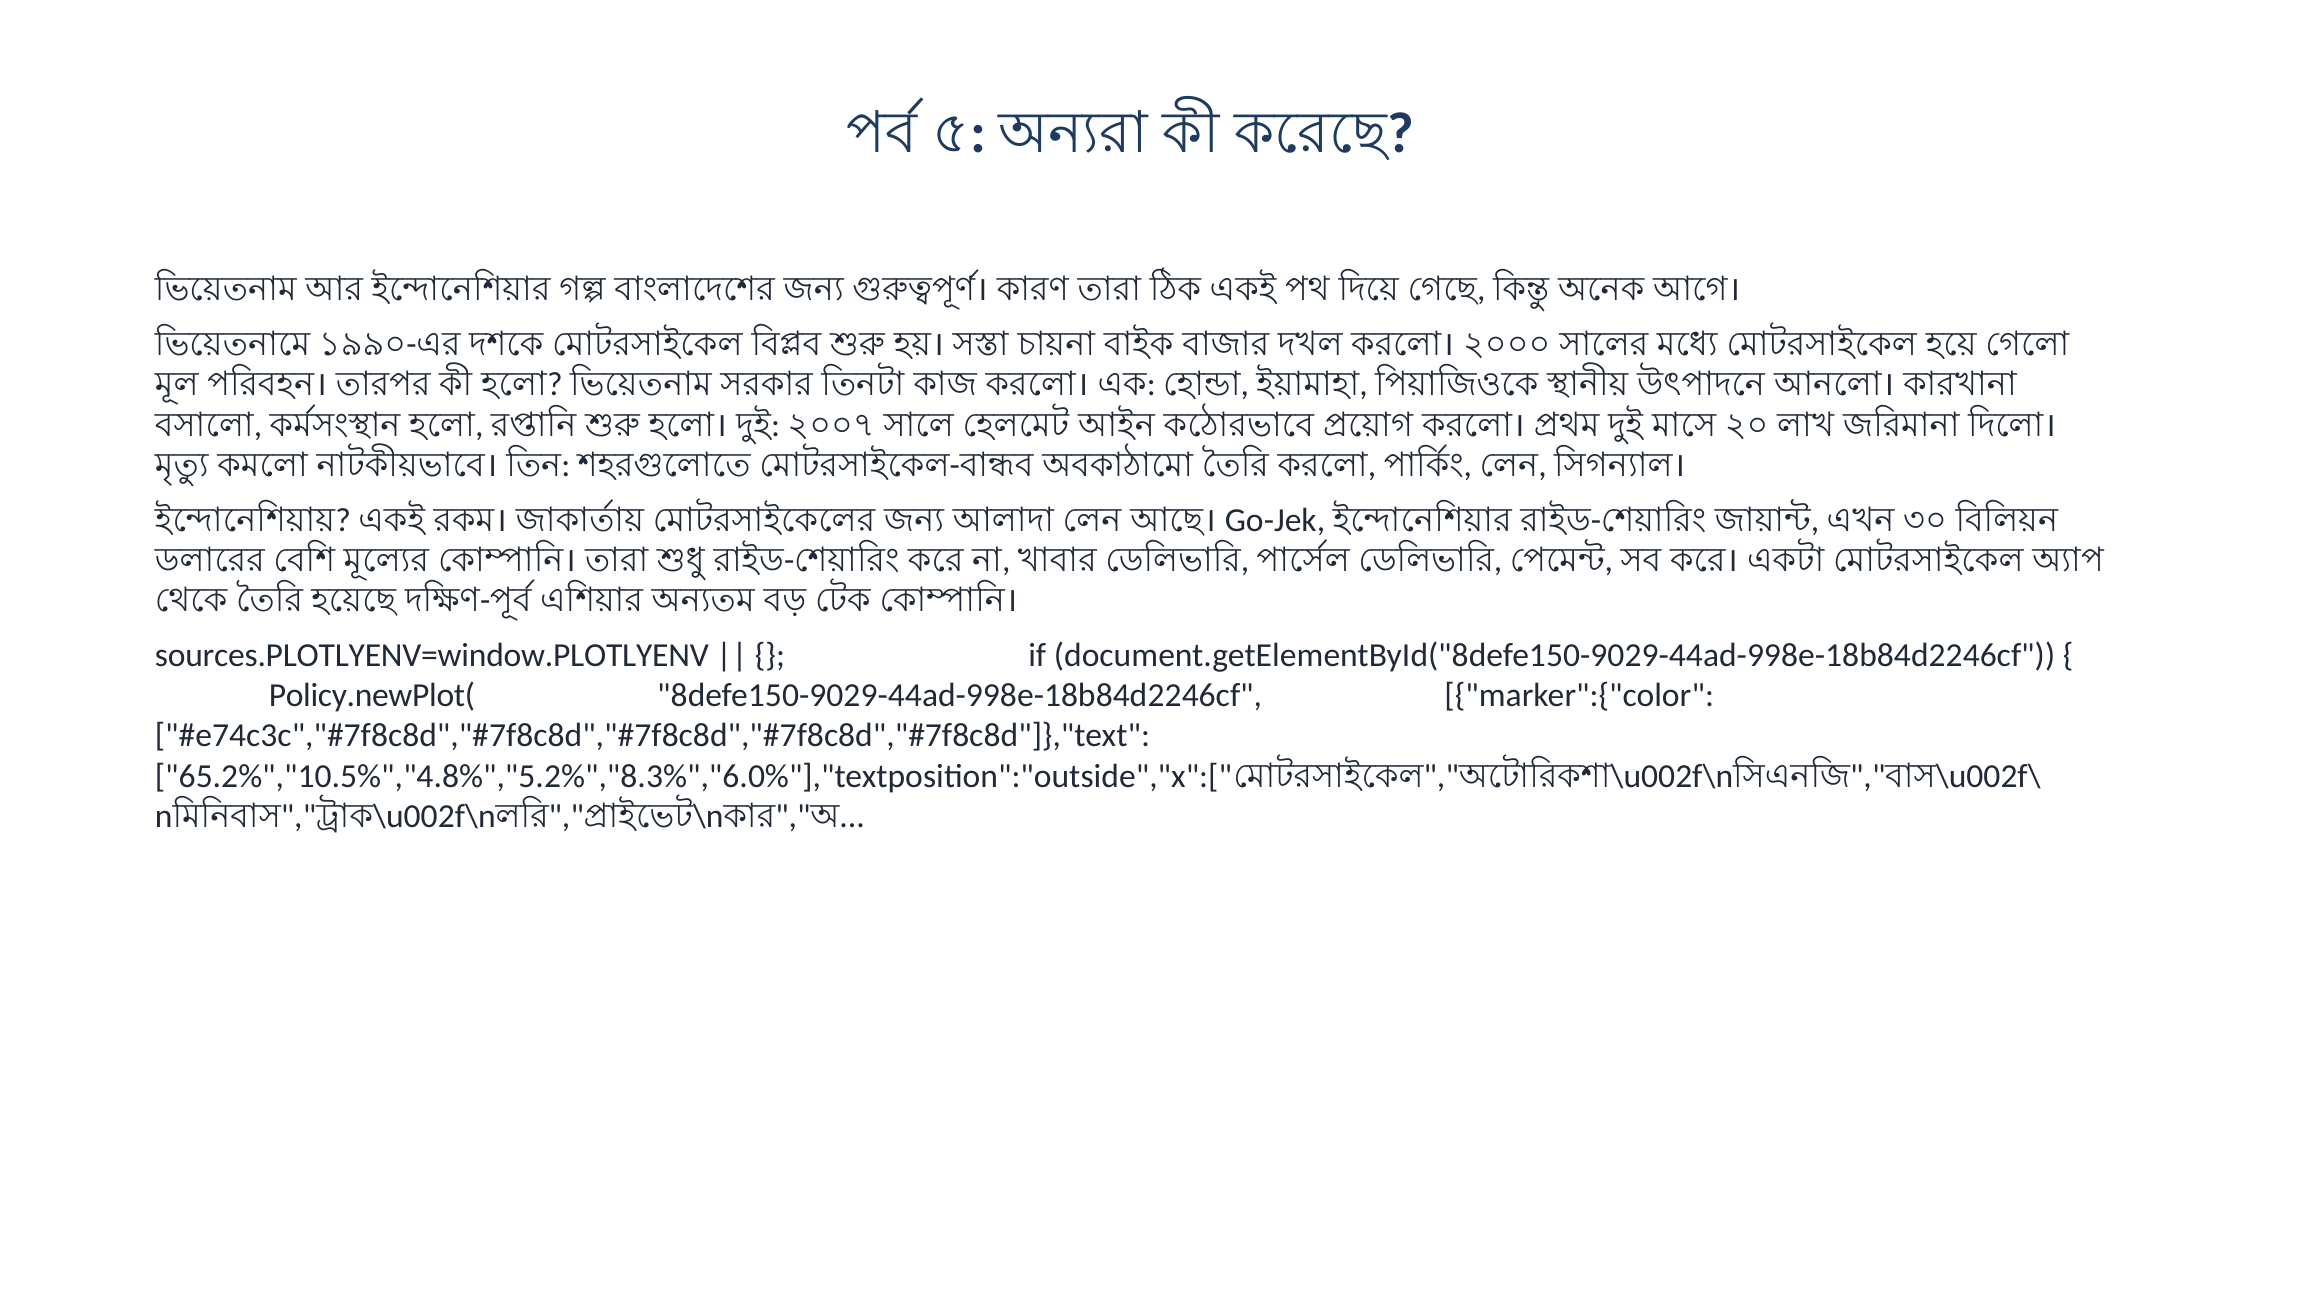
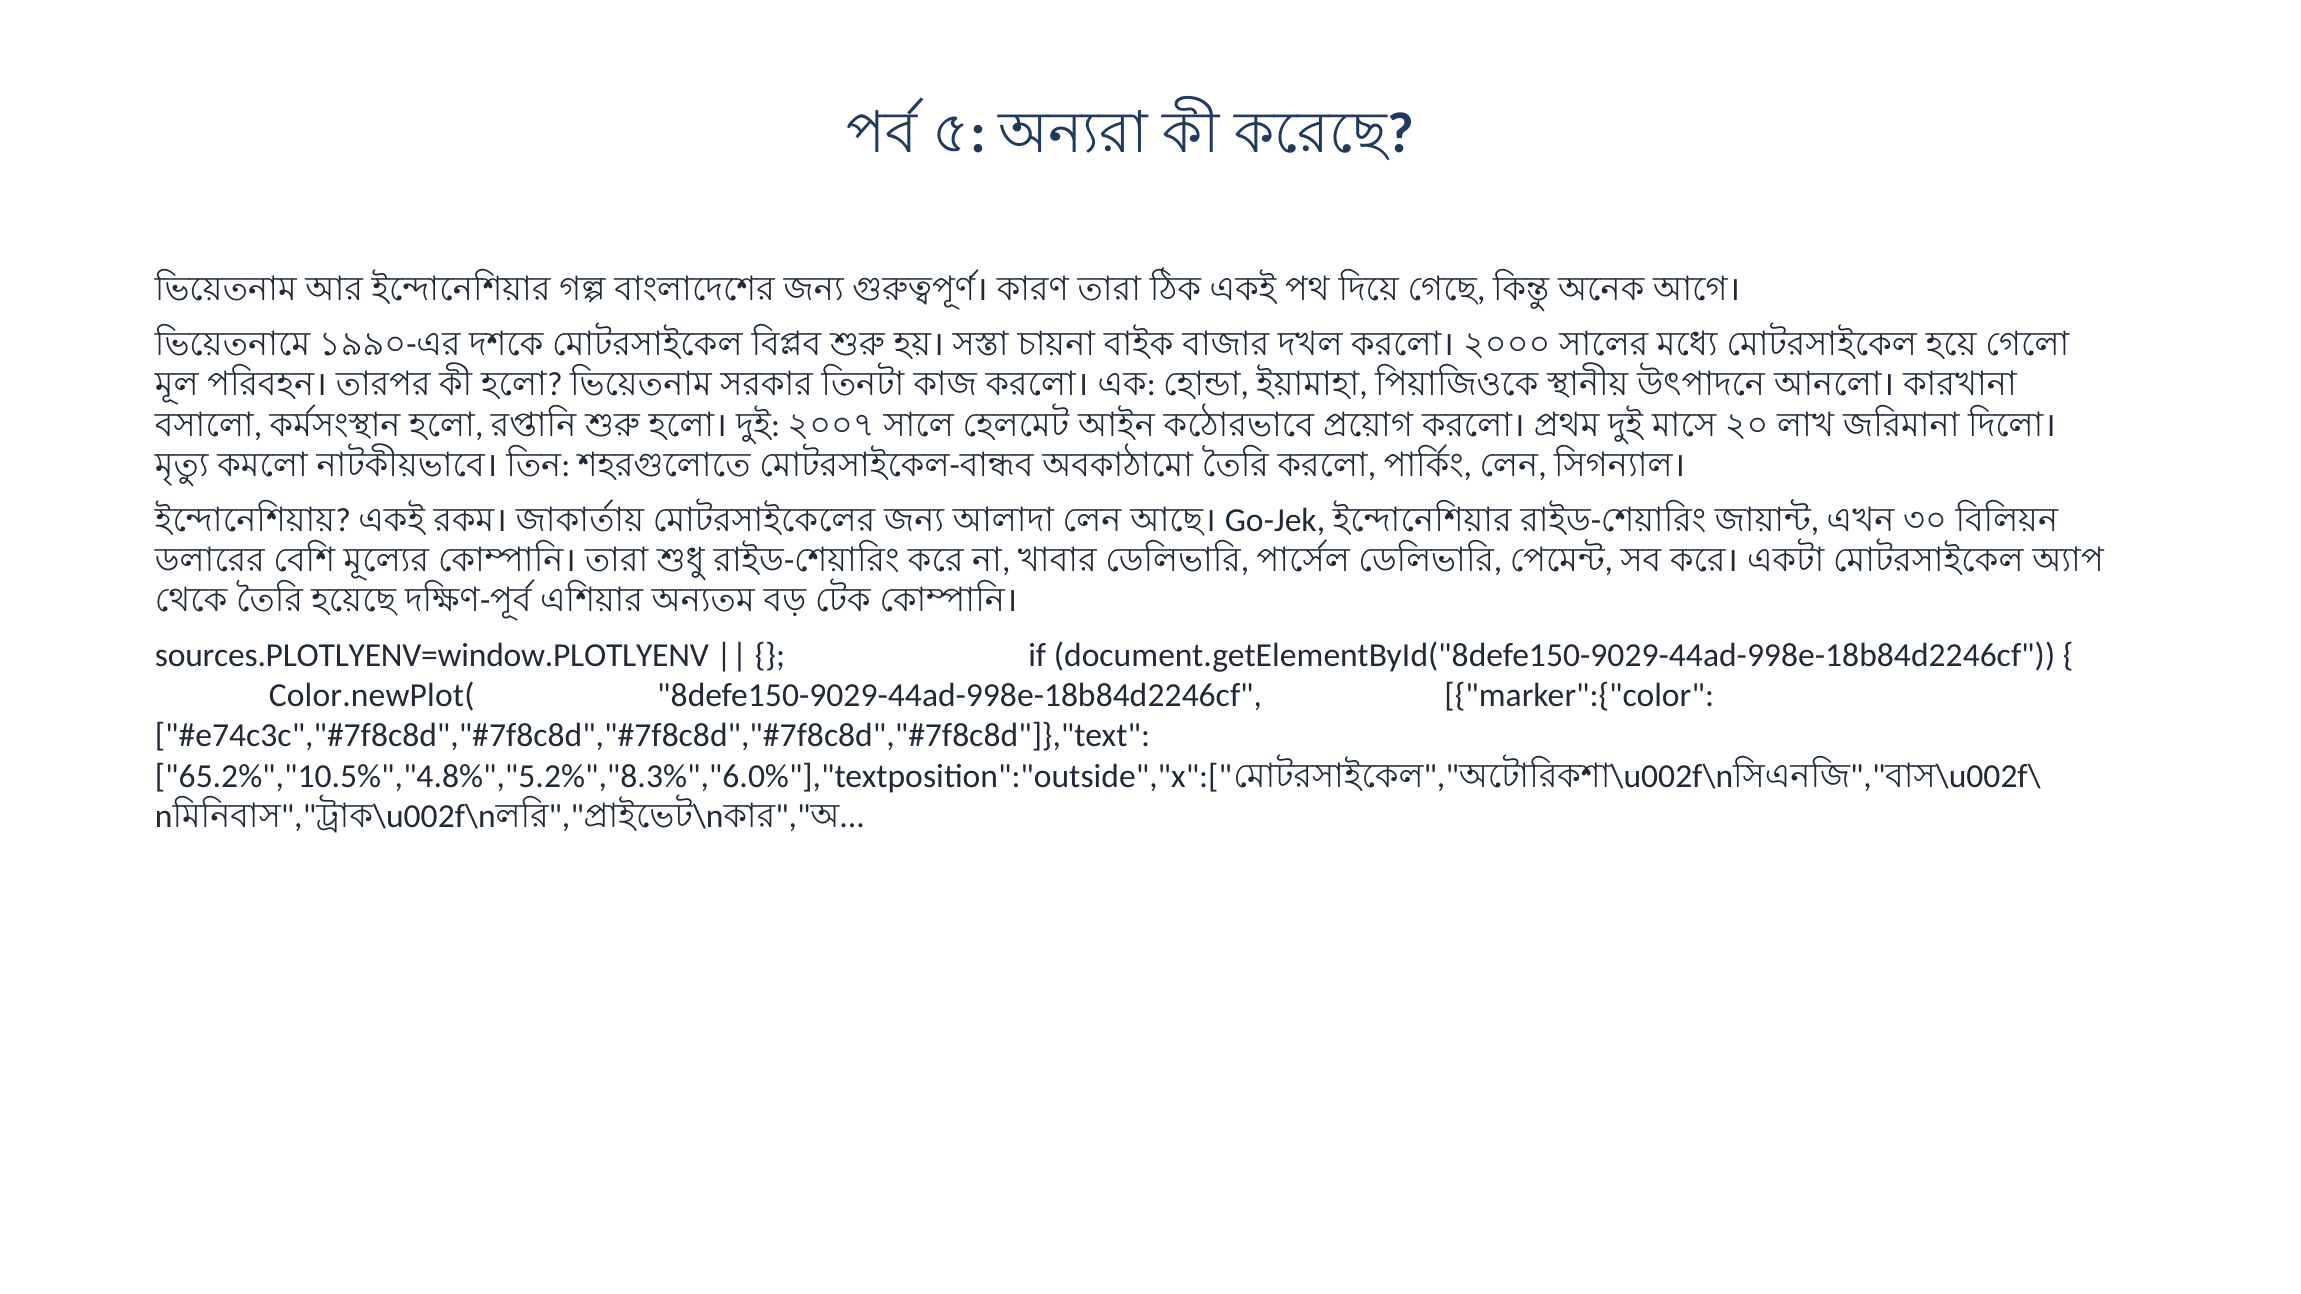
Policy.newPlot(: Policy.newPlot( -> Color.newPlot(
